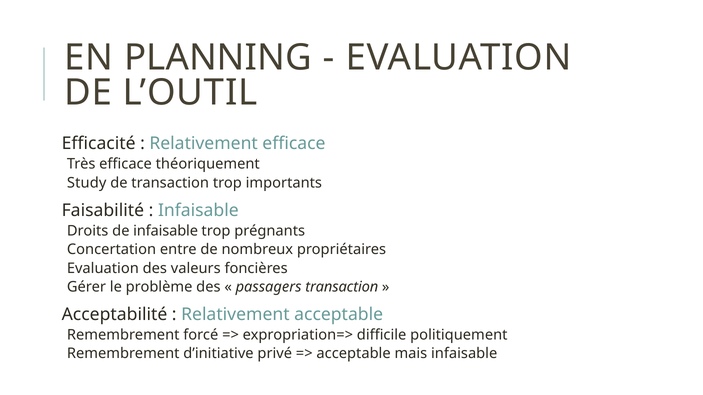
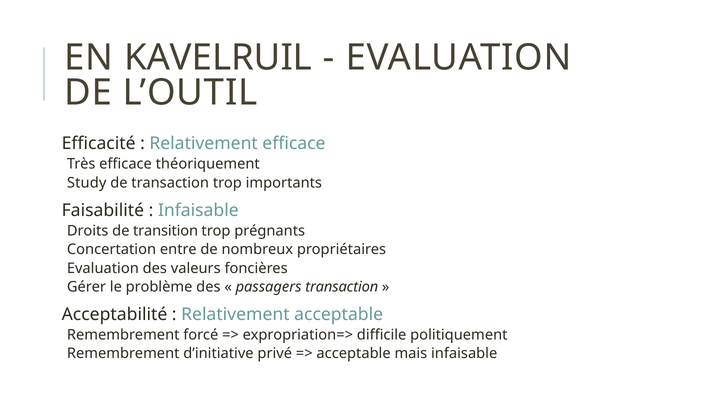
PLANNING: PLANNING -> KAVELRUIL
de infaisable: infaisable -> transition
